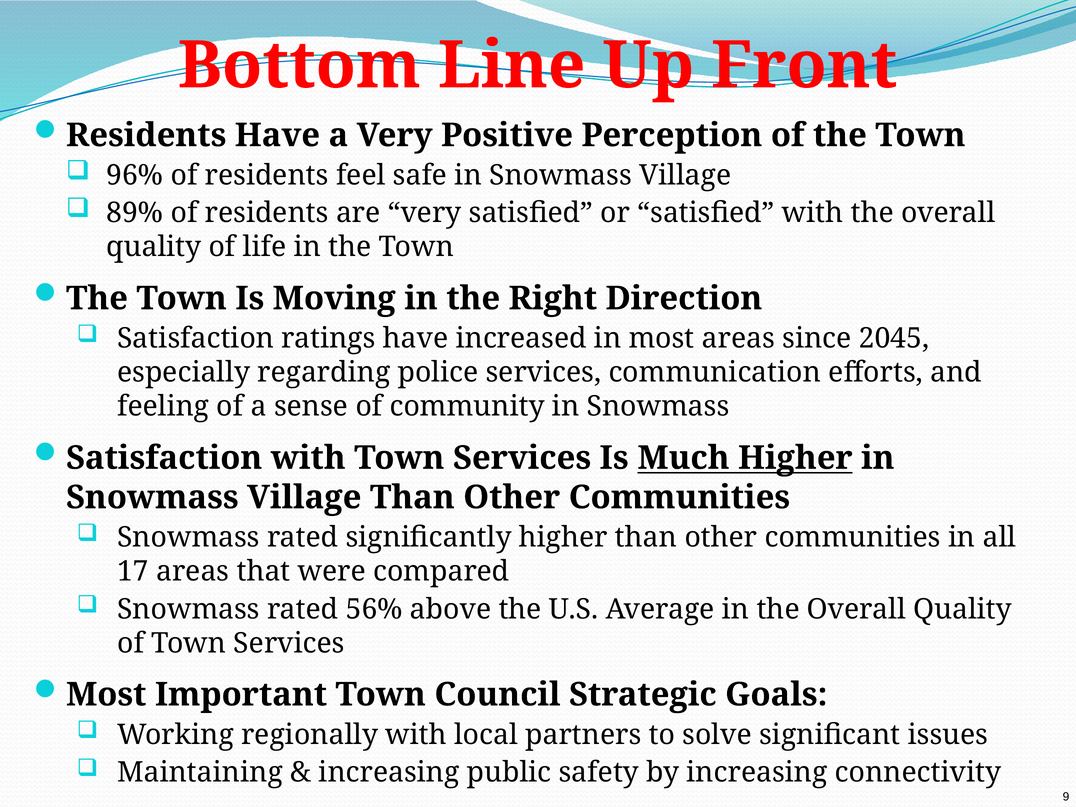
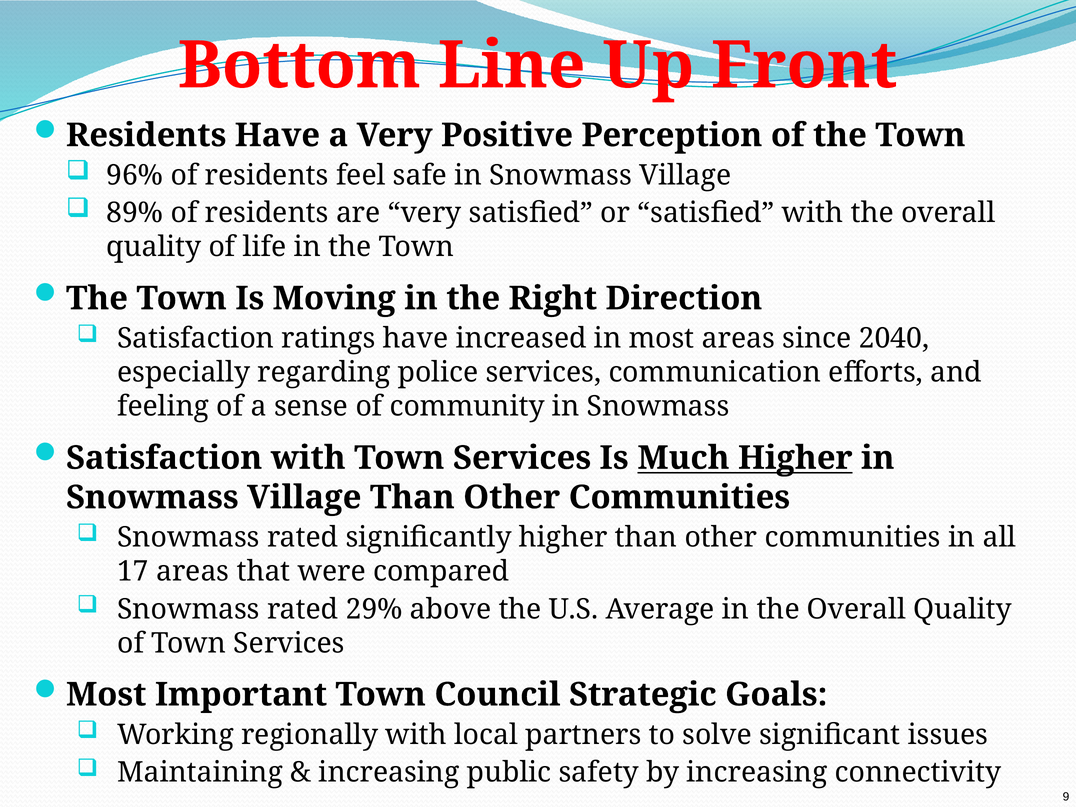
2045: 2045 -> 2040
56%: 56% -> 29%
